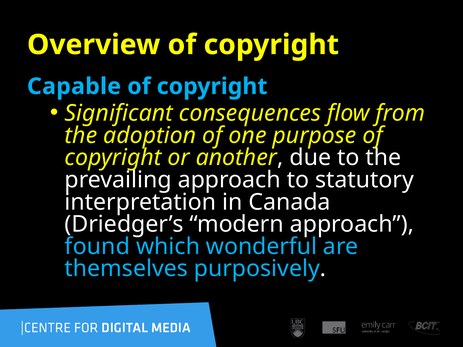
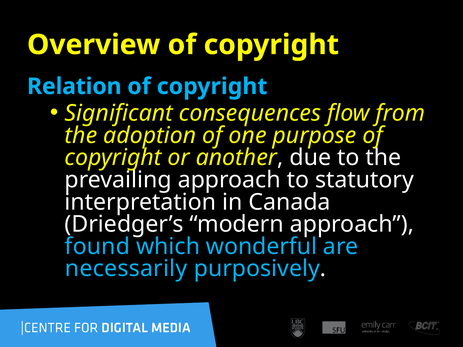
Capable: Capable -> Relation
themselves: themselves -> necessarily
